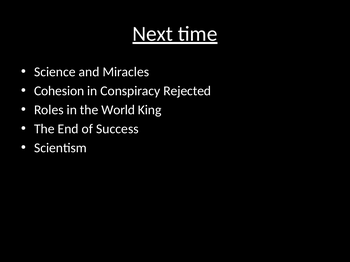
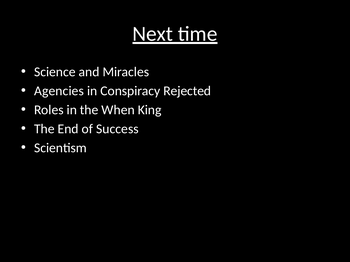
Cohesion: Cohesion -> Agencies
World: World -> When
